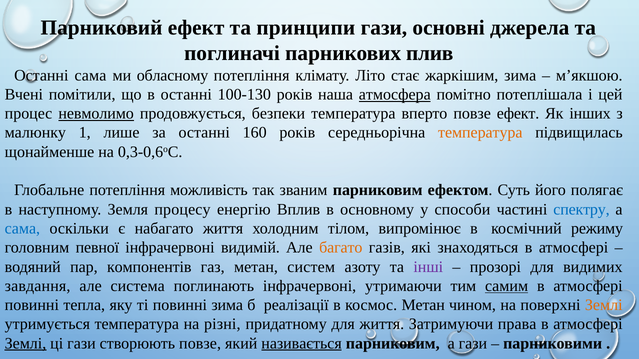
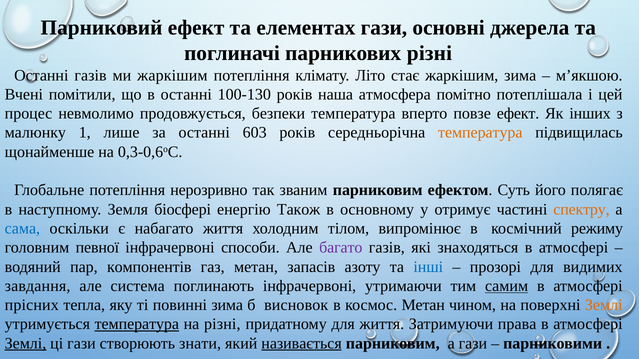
принципи: принципи -> елементах
парникових плив: плив -> різні
Останні сама: сама -> газів
ми обласному: обласному -> жаркішим
атмосфера underline: present -> none
невмолимо underline: present -> none
160: 160 -> 603
можливість: можливість -> нерозривно
процесу: процесу -> біосфері
Вплив: Вплив -> Також
способи: способи -> отримує
спектру colour: blue -> orange
видимій: видимій -> способи
багато colour: orange -> purple
систем: систем -> запасів
інші colour: purple -> blue
повинні at (32, 305): повинні -> прісних
реалізації: реалізації -> висновок
температура at (137, 325) underline: none -> present
створюють повзе: повзе -> знати
